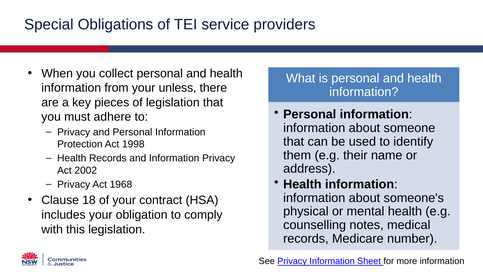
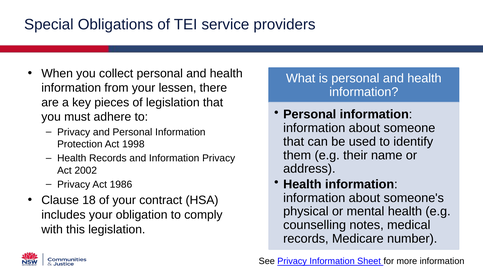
unless: unless -> lessen
1968: 1968 -> 1986
